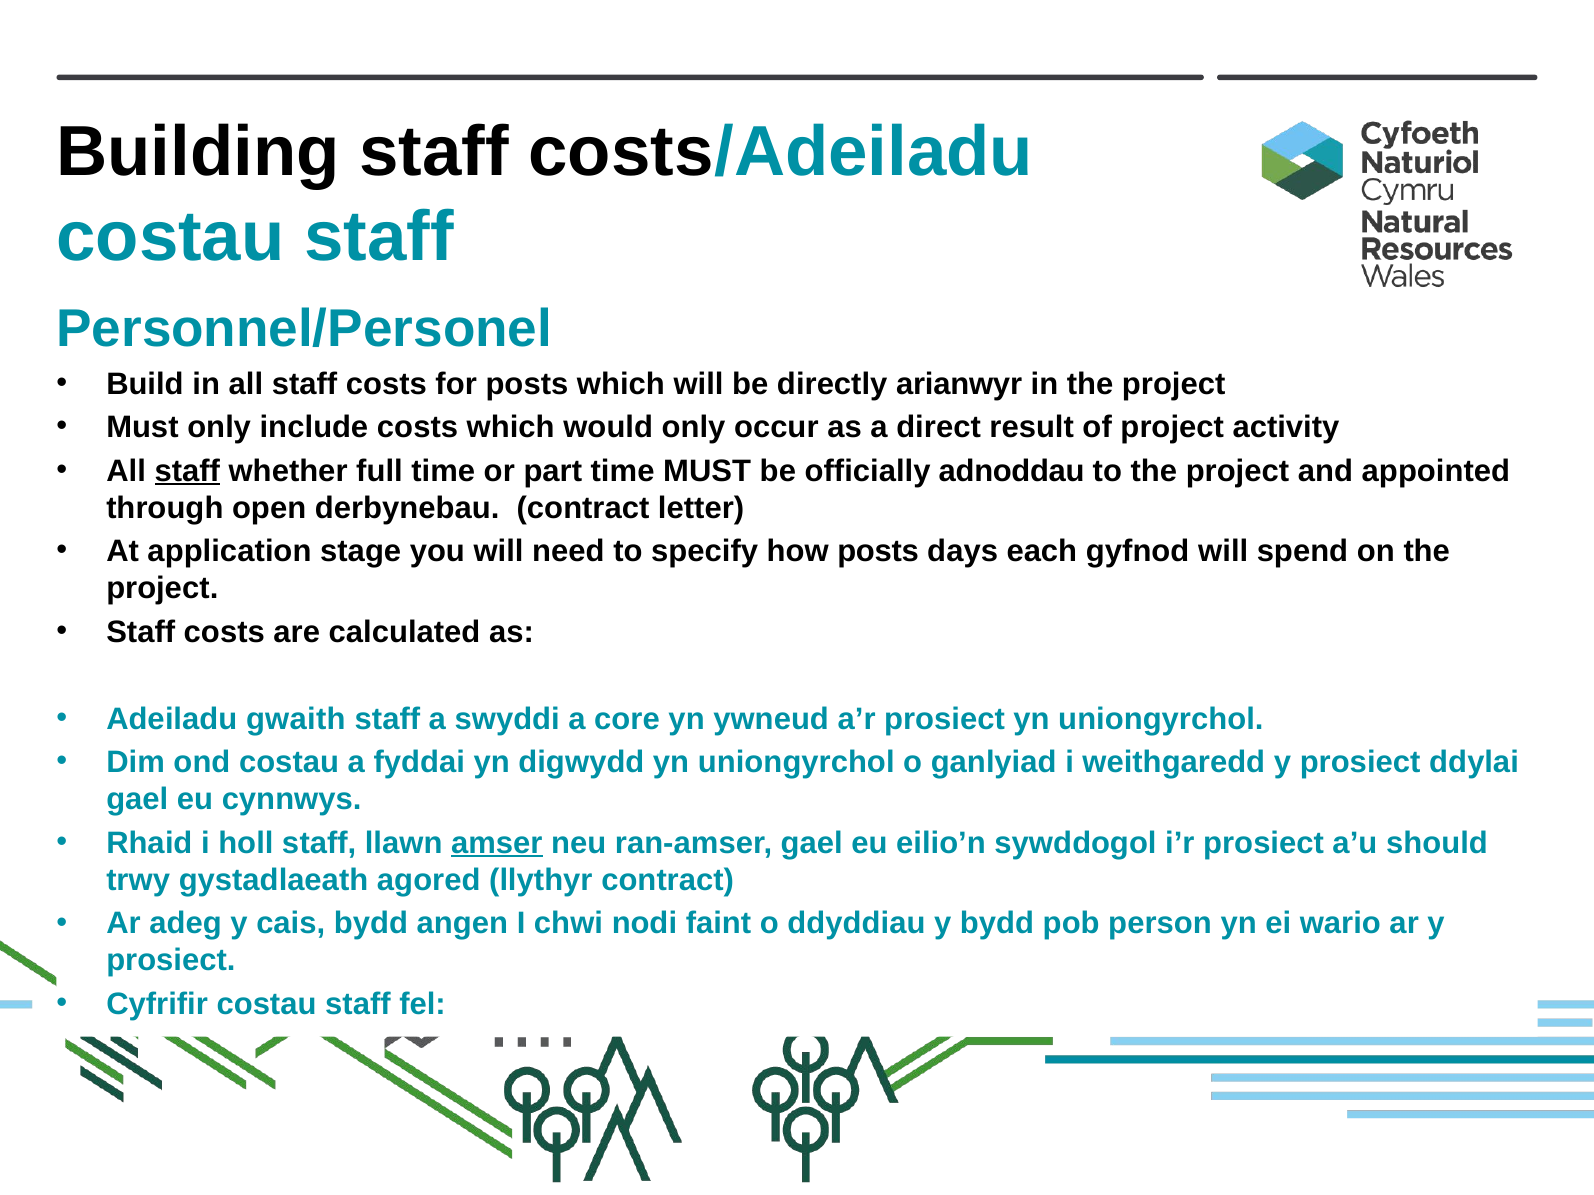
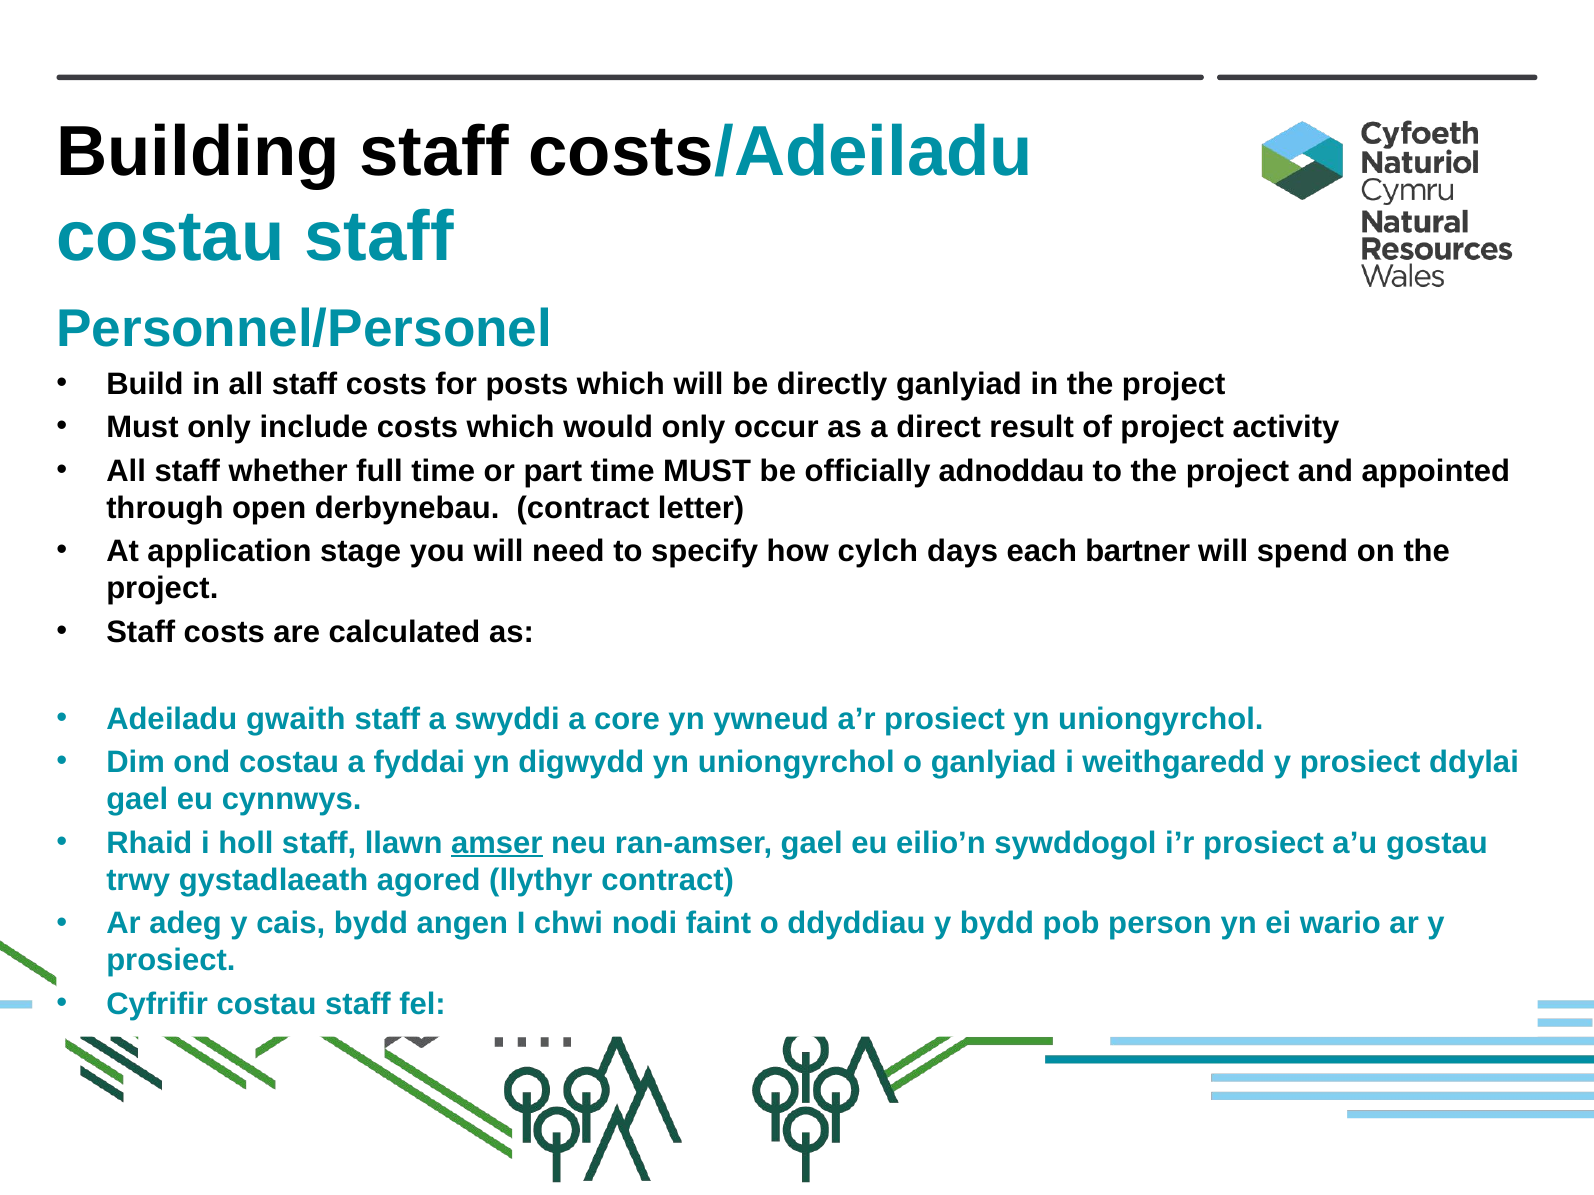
directly arianwyr: arianwyr -> ganlyiad
staff at (187, 471) underline: present -> none
how posts: posts -> cylch
gyfnod: gyfnod -> bartner
should: should -> gostau
